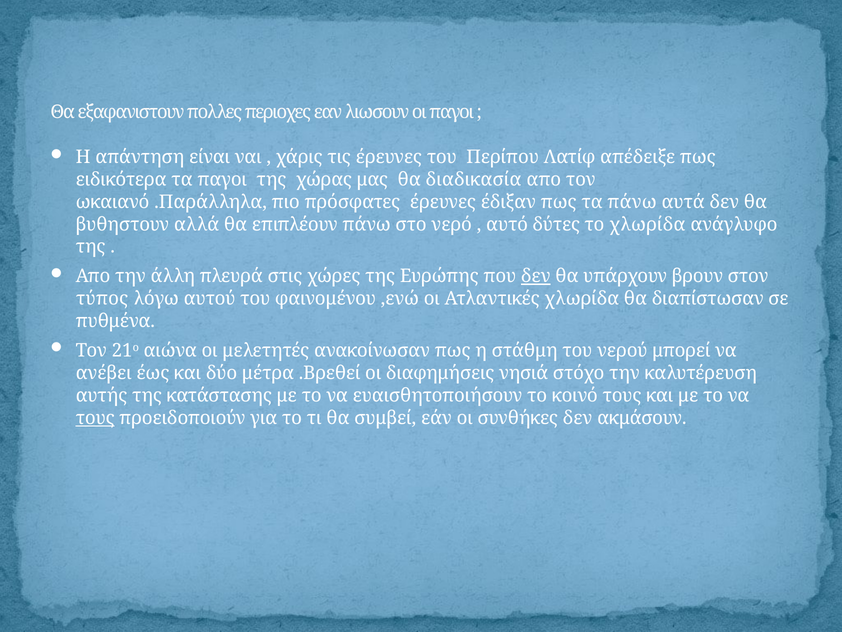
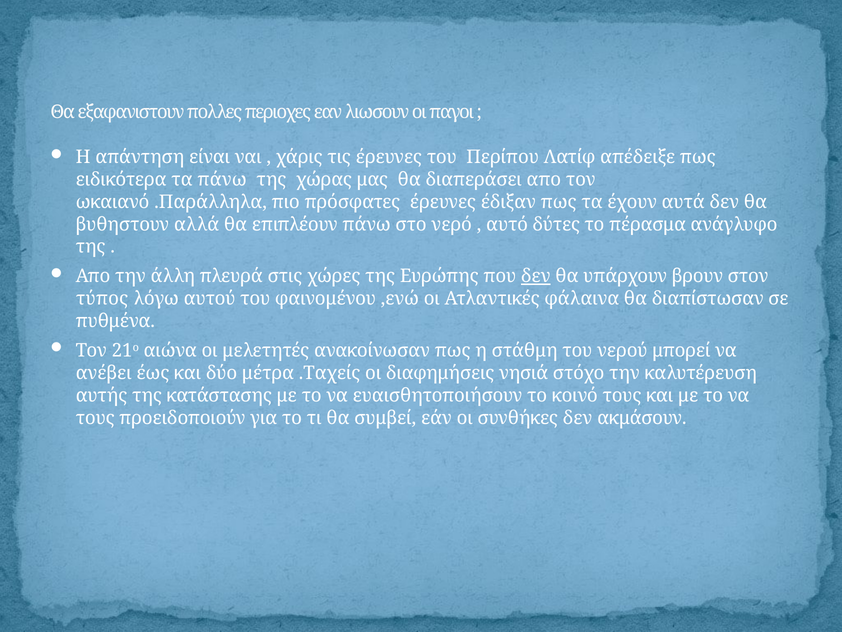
τα παγοι: παγοι -> πάνω
διαδικασία: διαδικασία -> διαπεράσει
τα πάνω: πάνω -> έχουν
το χλωρίδα: χλωρίδα -> πέρασμα
Ατλαντικές χλωρίδα: χλωρίδα -> φάλαινα
.Βρεθεί: .Βρεθεί -> .Ταχείς
τους at (95, 418) underline: present -> none
